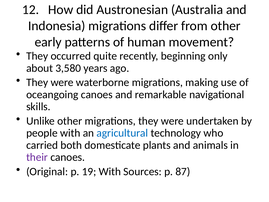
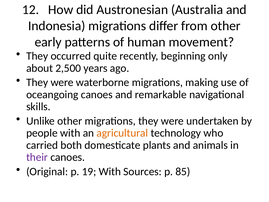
3,580: 3,580 -> 2,500
agricultural colour: blue -> orange
87: 87 -> 85
